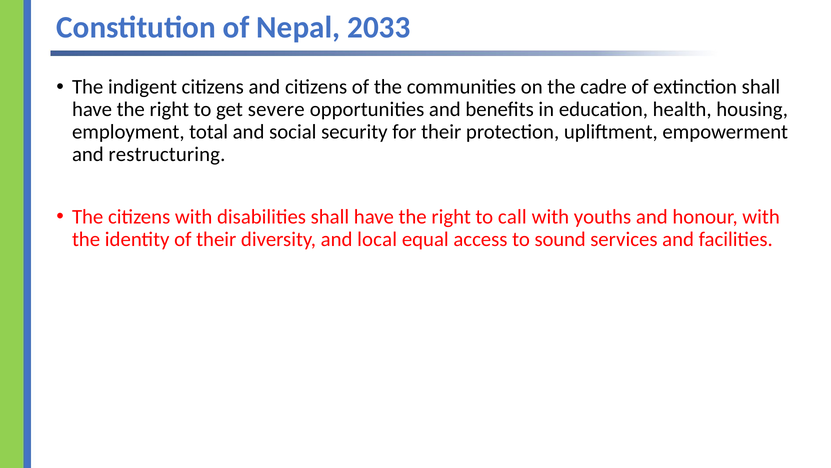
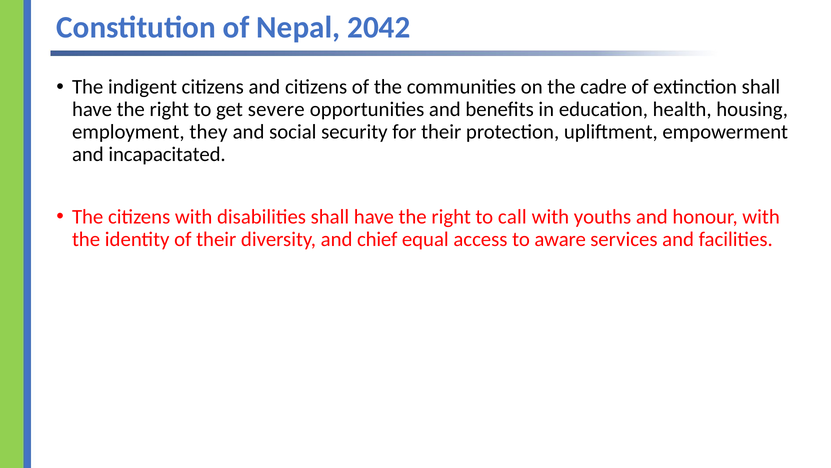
2033: 2033 -> 2042
total: total -> they
restructuring: restructuring -> incapacitated
local: local -> chief
sound: sound -> aware
